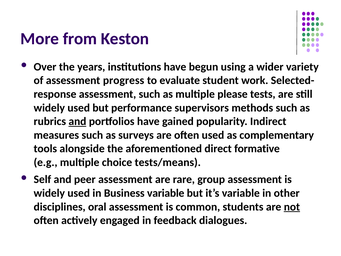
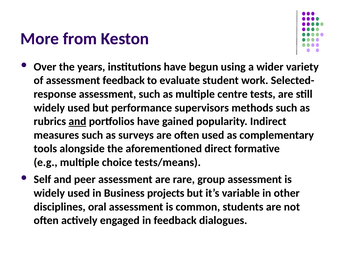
assessment progress: progress -> feedback
please: please -> centre
Business variable: variable -> projects
not underline: present -> none
